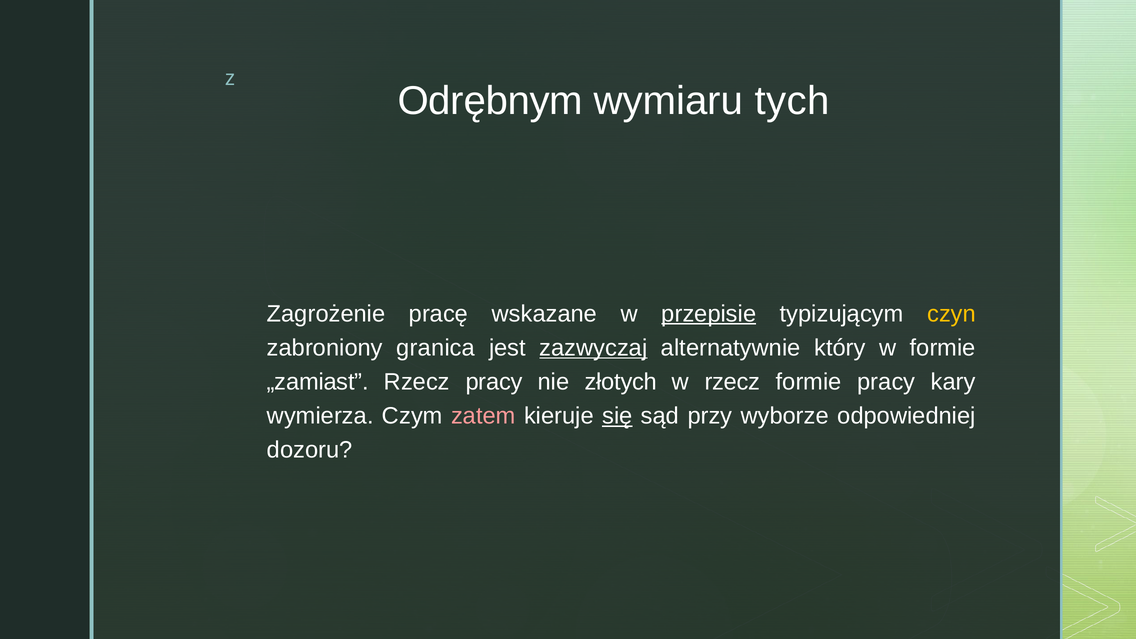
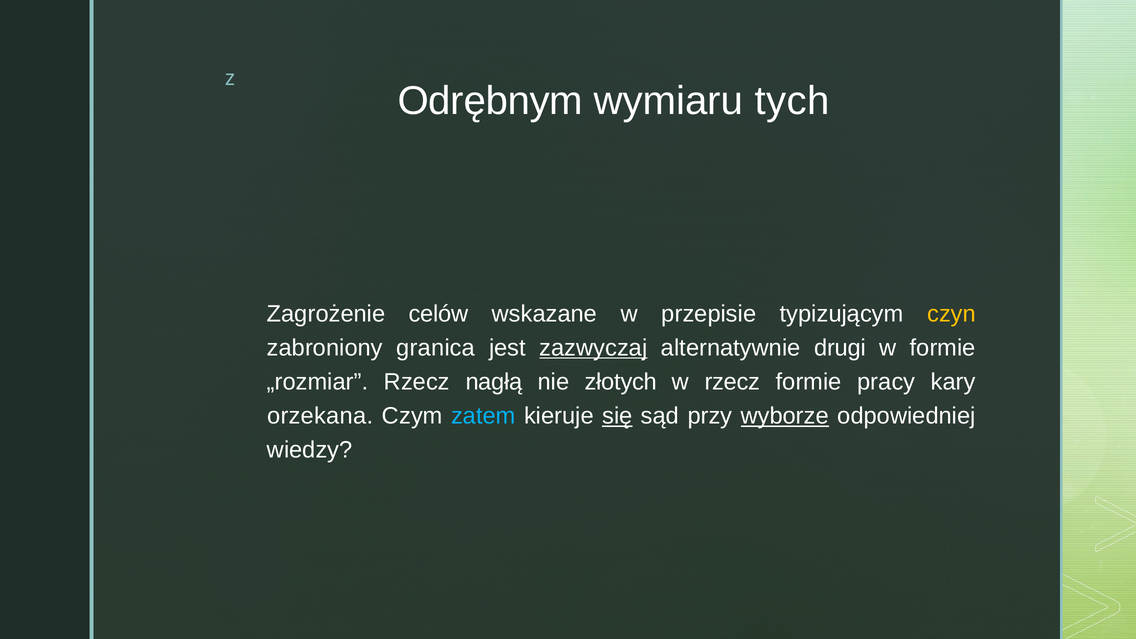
pracę: pracę -> celów
przepisie underline: present -> none
który: który -> drugi
„zamiast: „zamiast -> „rozmiar
Rzecz pracy: pracy -> nagłą
wymierza: wymierza -> orzekana
zatem colour: pink -> light blue
wyborze underline: none -> present
dozoru: dozoru -> wiedzy
